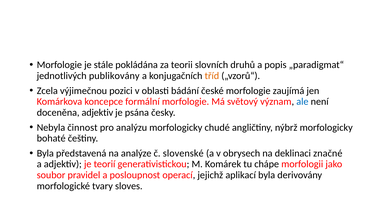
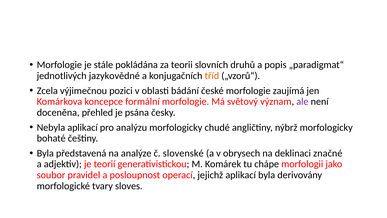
publikovány: publikovány -> jazykovědné
ale colour: blue -> purple
doceněna adjektiv: adjektiv -> přehled
Nebyla činnost: činnost -> aplikací
